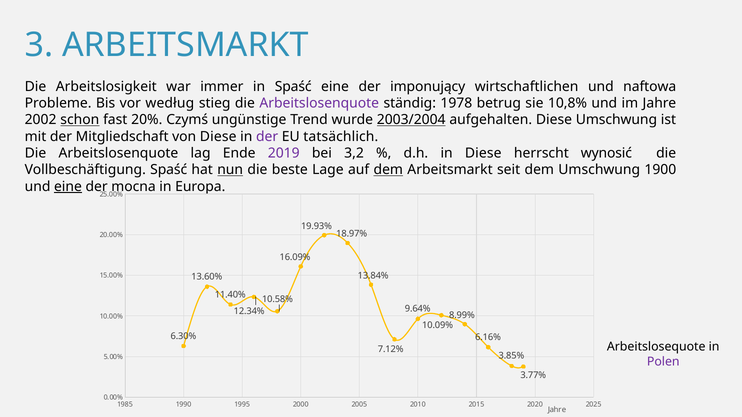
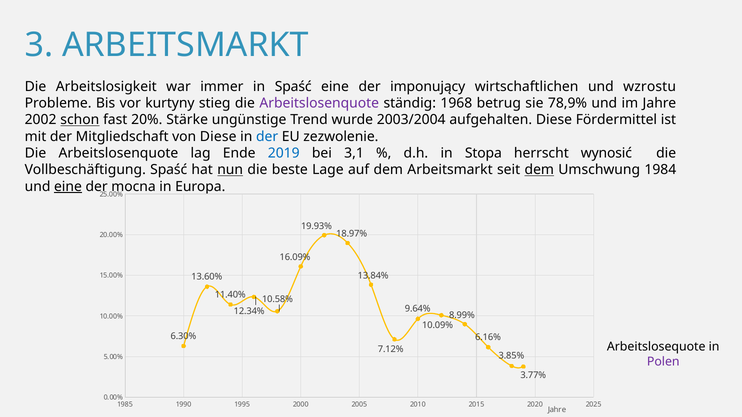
naftowa: naftowa -> wzrostu
według: według -> kurtyny
1978: 1978 -> 1968
10,8%: 10,8% -> 78,9%
Czymś: Czymś -> Stärke
2003/2004 underline: present -> none
Diese Umschwung: Umschwung -> Fördermittel
der at (267, 137) colour: purple -> blue
tatsächlich: tatsächlich -> zezwolenie
2019 colour: purple -> blue
3,2: 3,2 -> 3,1
in Diese: Diese -> Stopa
dem at (388, 170) underline: present -> none
dem at (539, 170) underline: none -> present
1900: 1900 -> 1984
